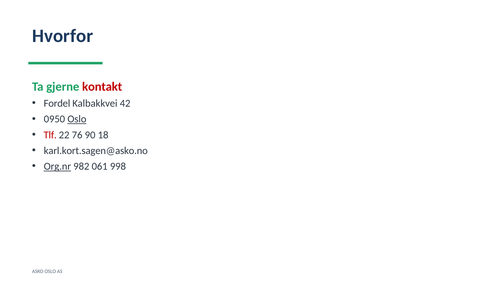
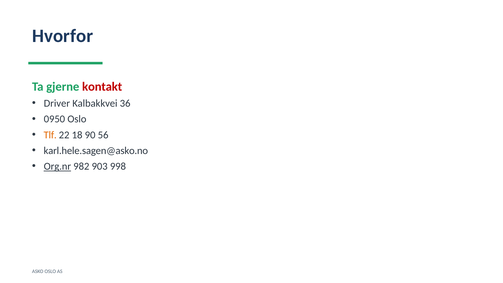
Fordel: Fordel -> Driver
42: 42 -> 36
Oslo at (77, 119) underline: present -> none
Tlf colour: red -> orange
76: 76 -> 18
18: 18 -> 56
karl.kort.sagen@asko.no: karl.kort.sagen@asko.no -> karl.hele.sagen@asko.no
061: 061 -> 903
